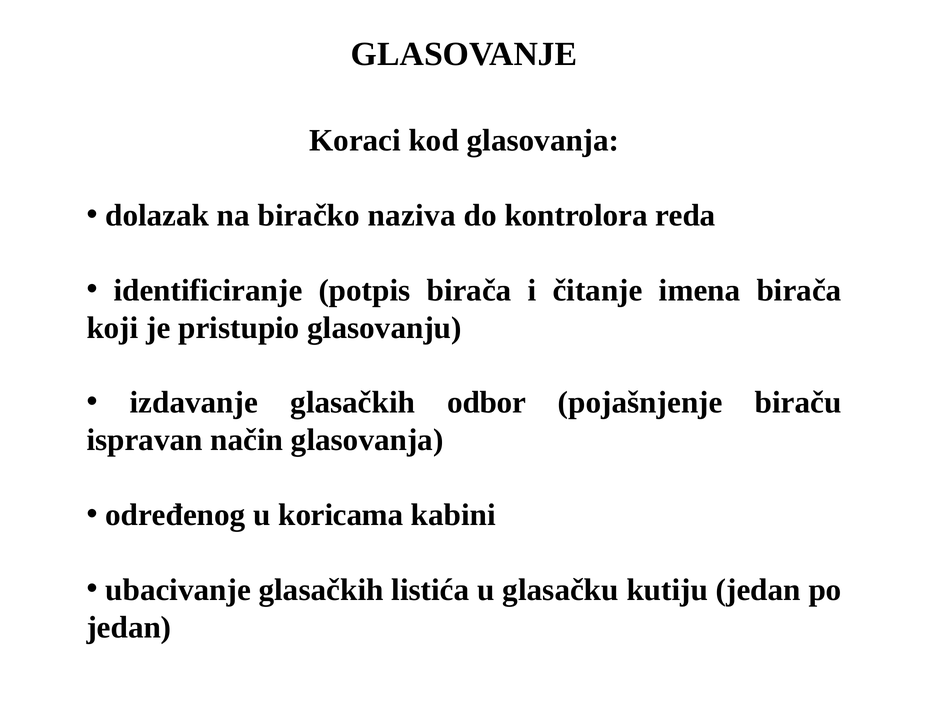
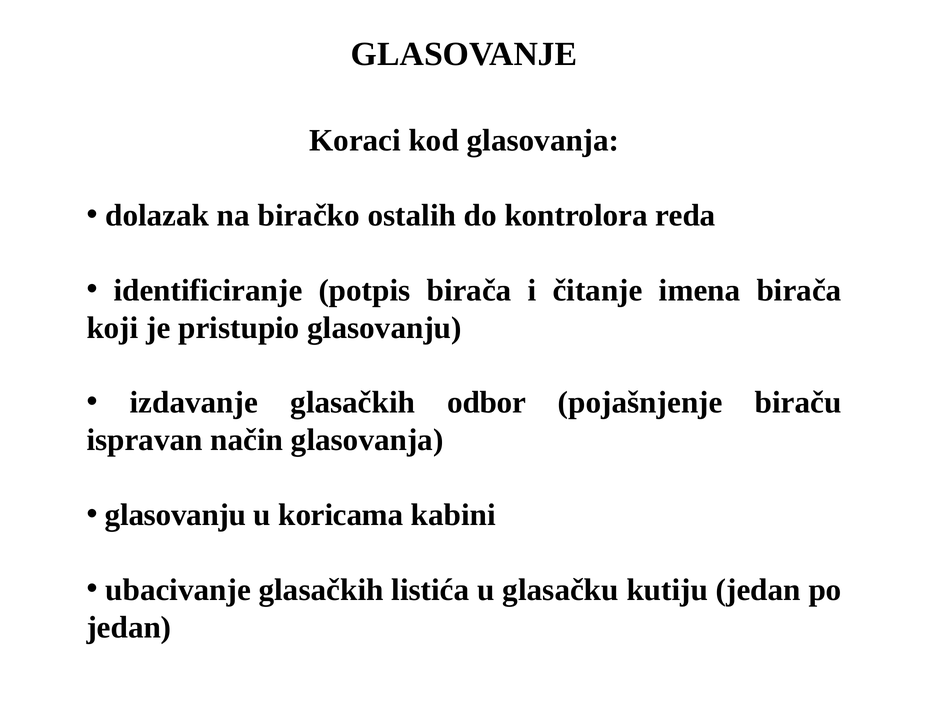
naziva: naziva -> ostalih
određenog at (175, 515): određenog -> glasovanju
